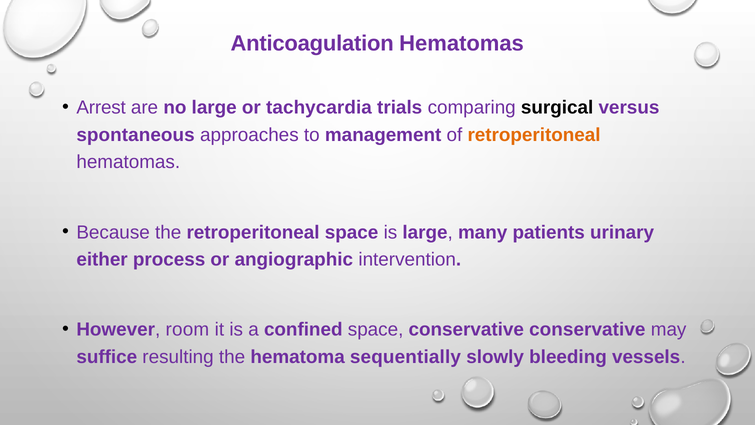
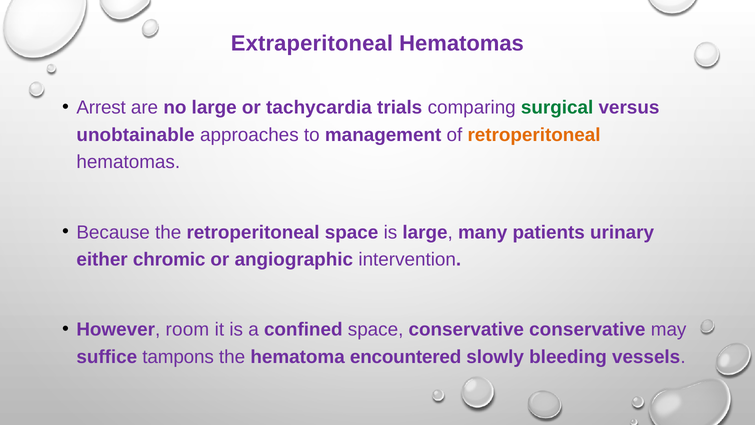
Anticoagulation: Anticoagulation -> Extraperitoneal
surgical colour: black -> green
spontaneous: spontaneous -> unobtainable
process: process -> chromic
resulting: resulting -> tampons
sequentially: sequentially -> encountered
